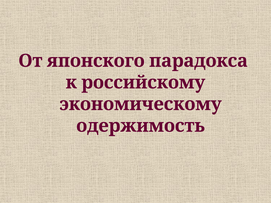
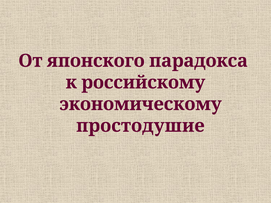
одержимость: одержимость -> простодушие
